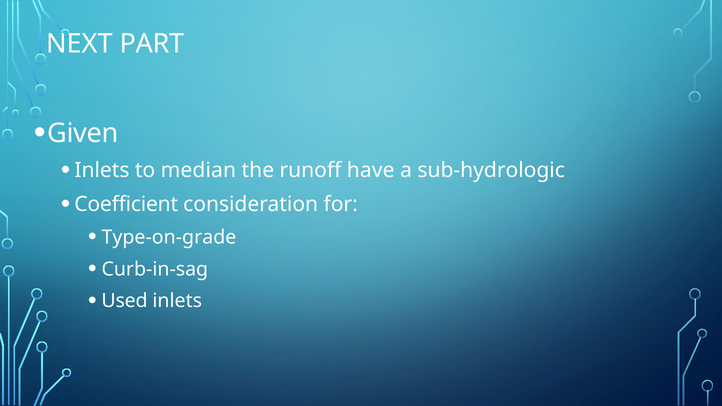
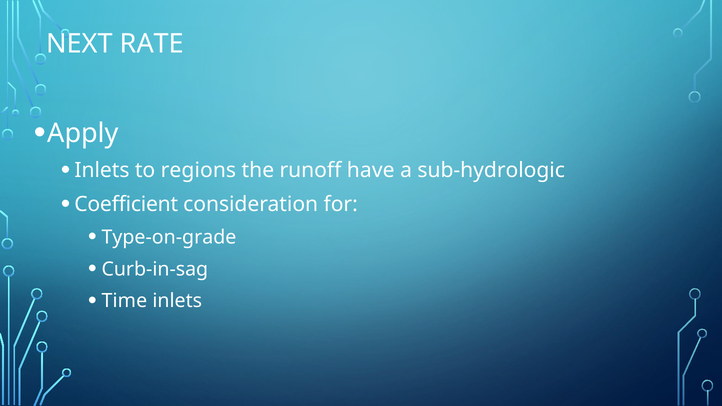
PART: PART -> RATE
Given: Given -> Apply
median: median -> regions
Used: Used -> Time
